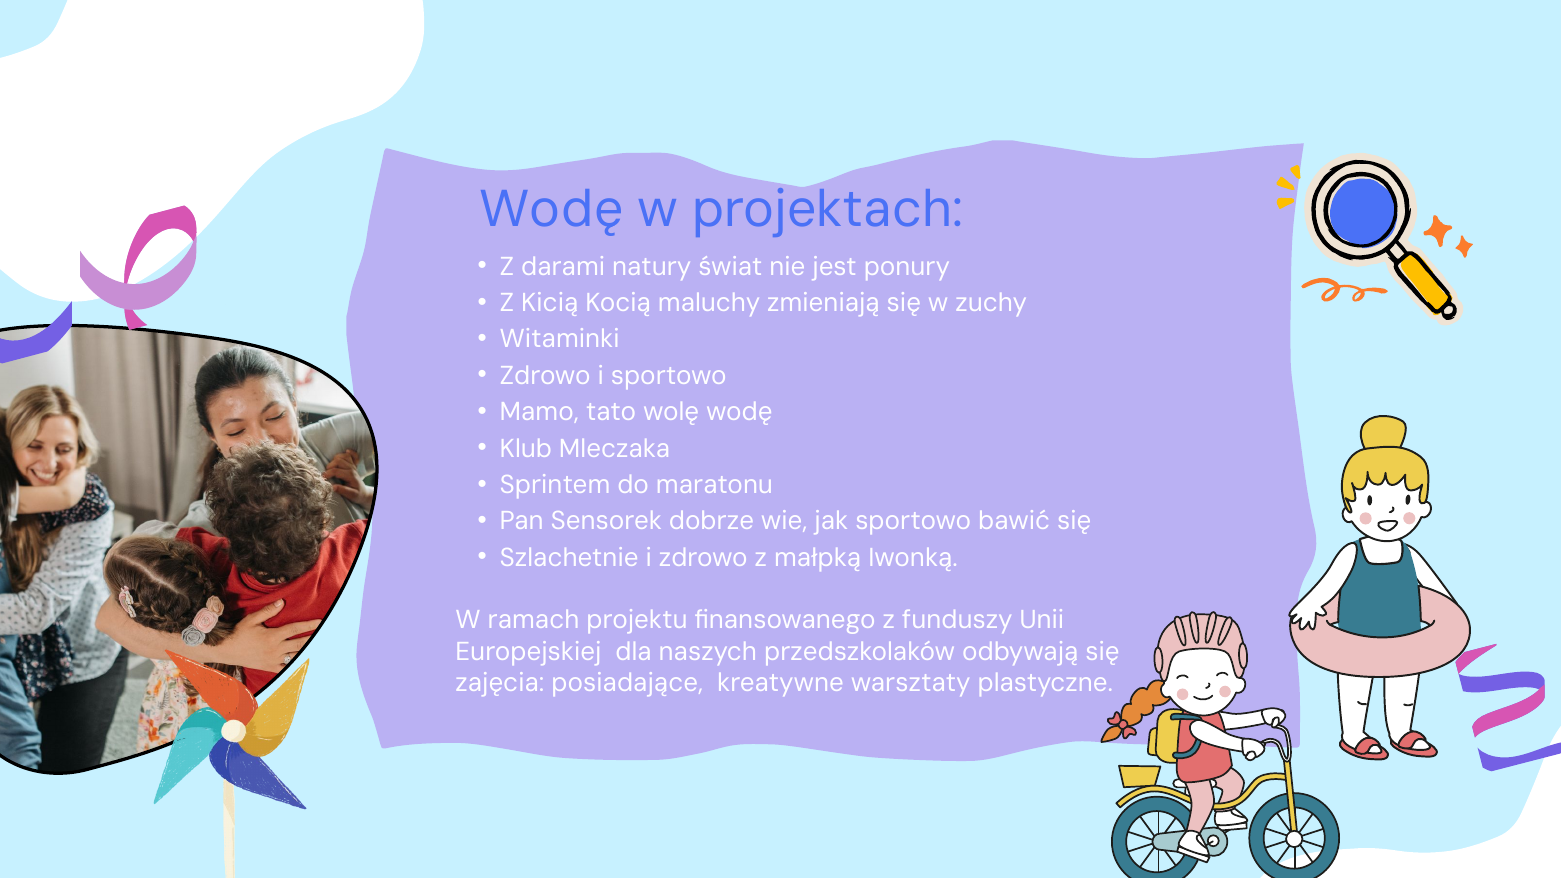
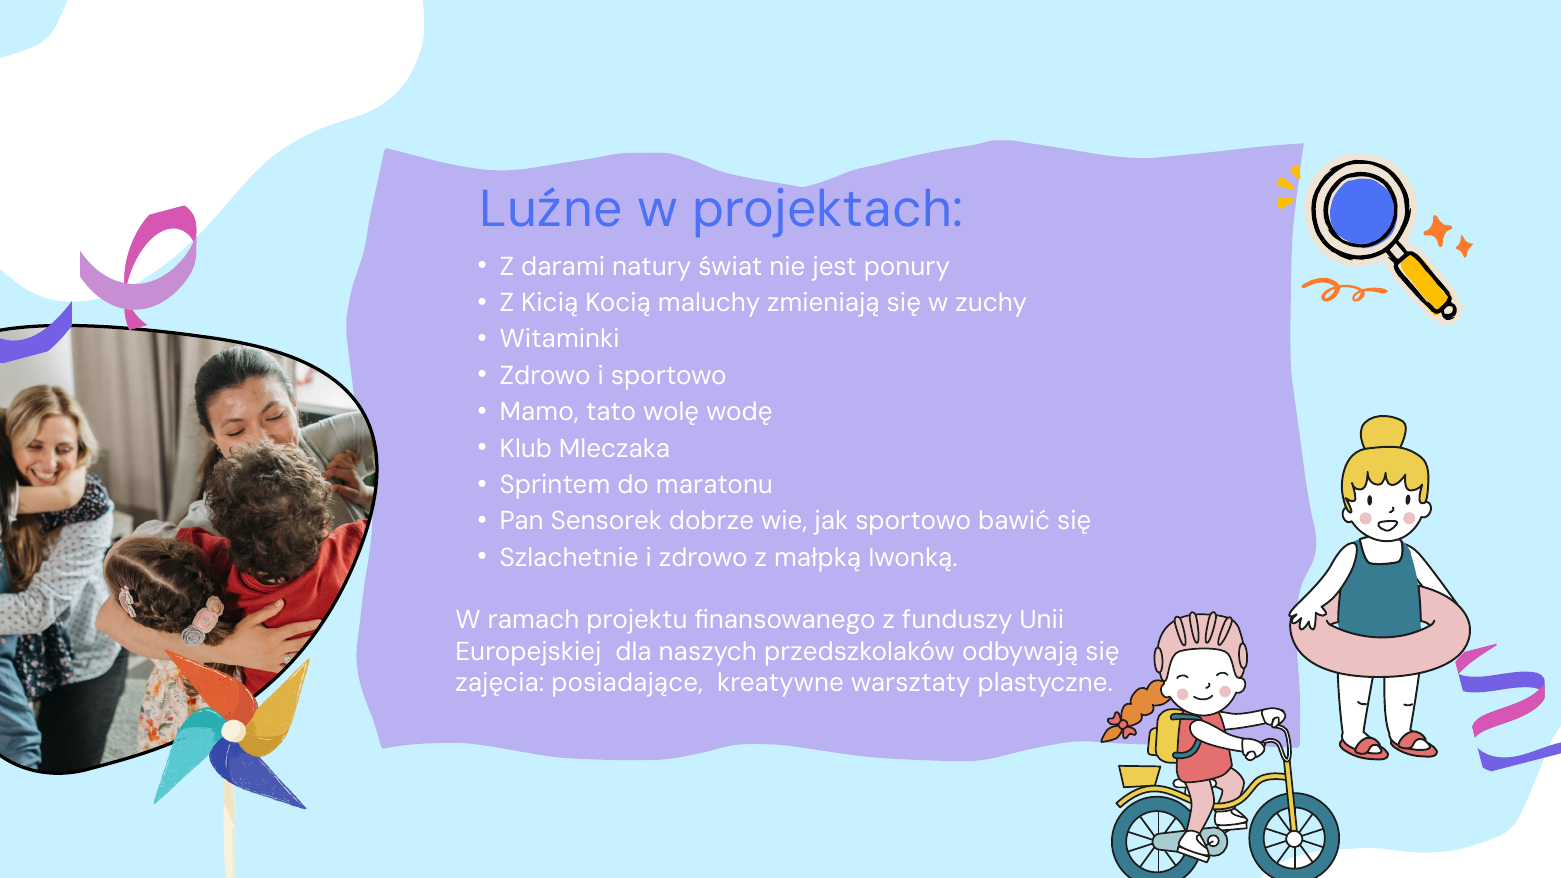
Wodę at (551, 210): Wodę -> Luźne
